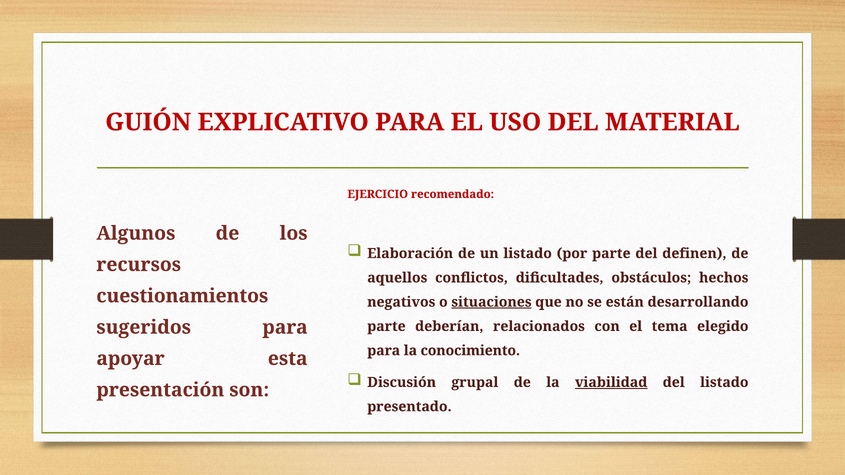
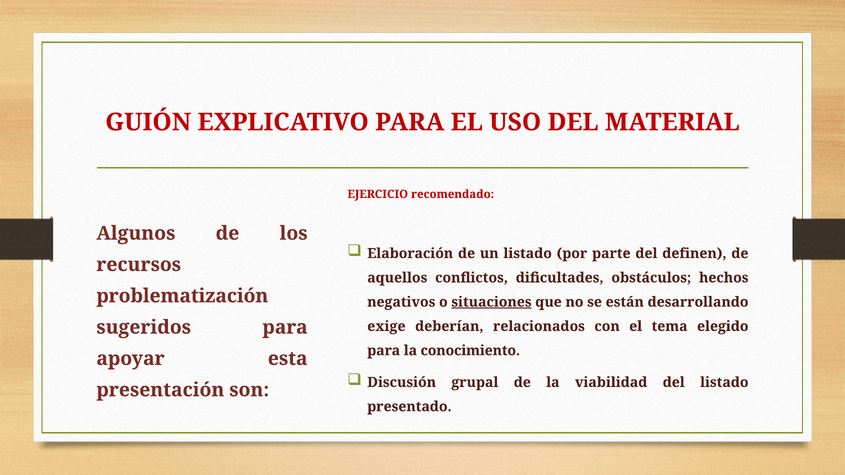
cuestionamientos: cuestionamientos -> problematización
parte at (386, 327): parte -> exige
viabilidad underline: present -> none
